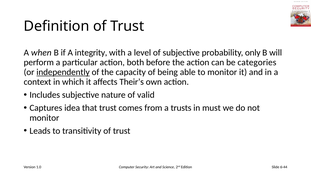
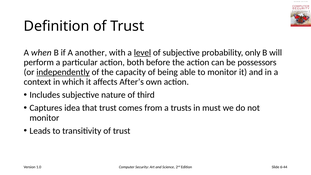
integrity: integrity -> another
level underline: none -> present
categories: categories -> possessors
Their’s: Their’s -> After’s
valid: valid -> third
